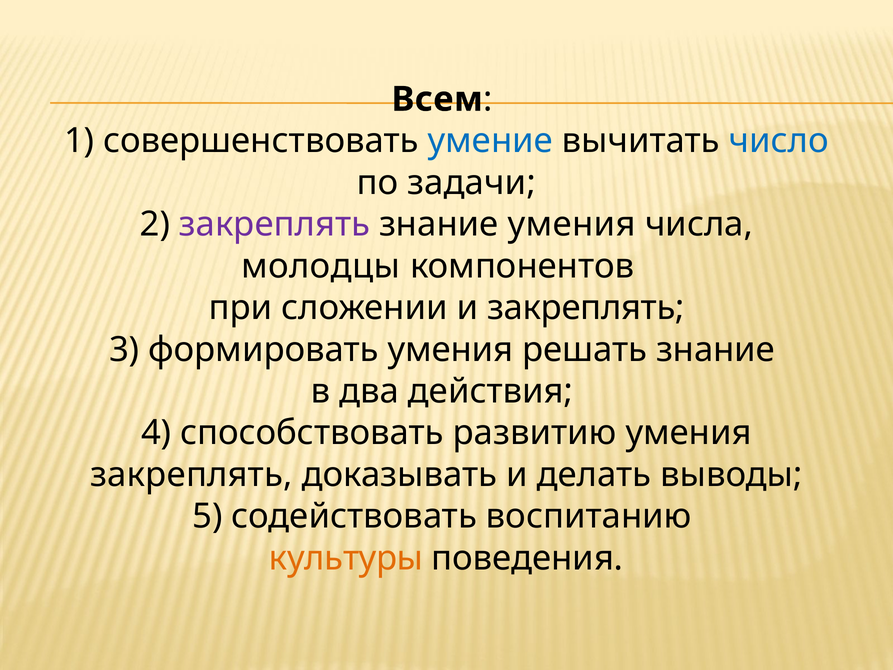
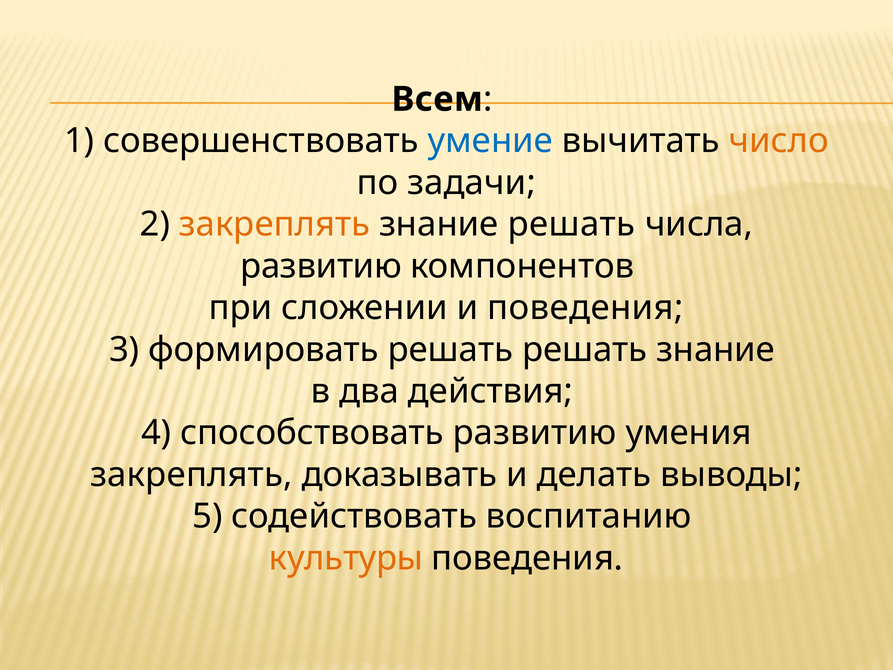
число colour: blue -> orange
закреплять at (274, 224) colour: purple -> orange
знание умения: умения -> решать
молодцы at (321, 266): молодцы -> развитию
и закреплять: закреплять -> поведения
формировать умения: умения -> решать
